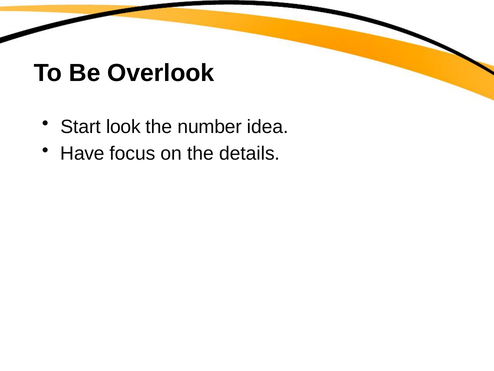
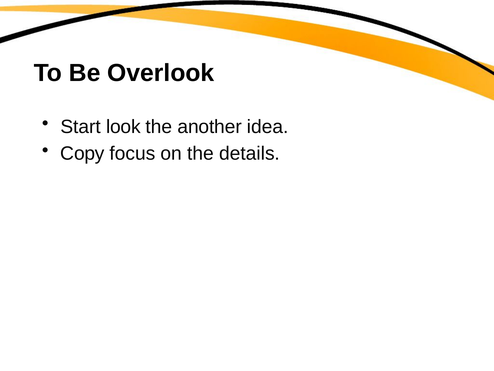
number: number -> another
Have: Have -> Copy
